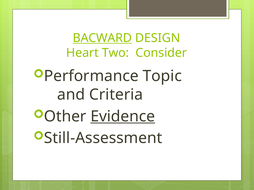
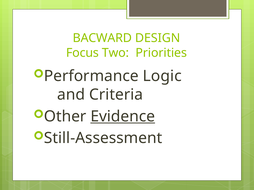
BACWARD underline: present -> none
Heart: Heart -> Focus
Consider: Consider -> Priorities
Topic: Topic -> Logic
